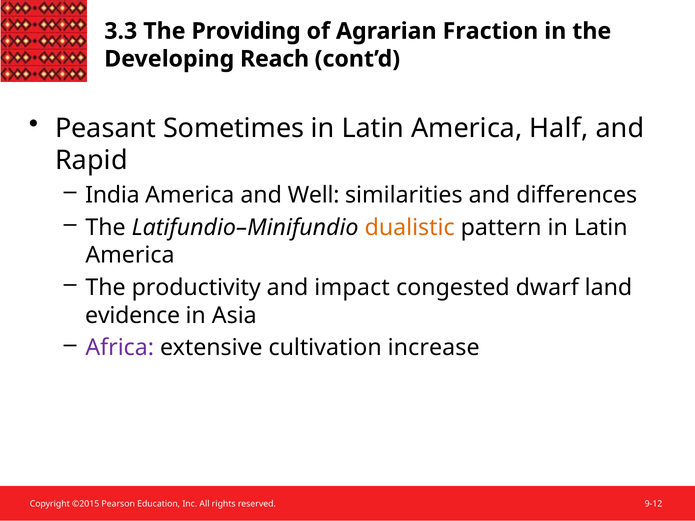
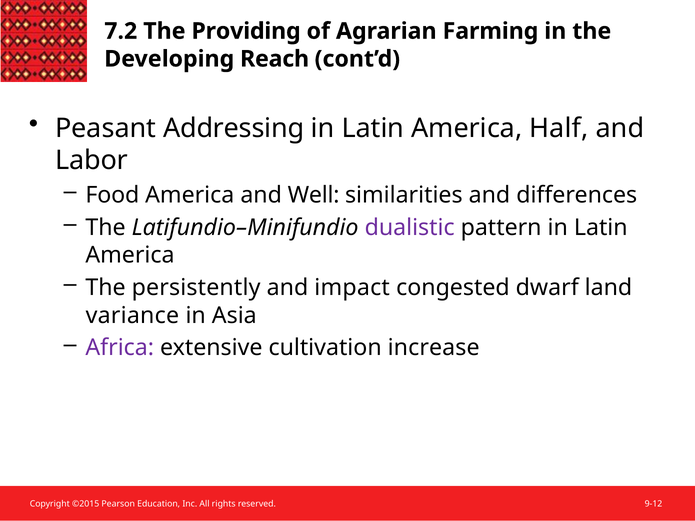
3.3: 3.3 -> 7.2
Fraction: Fraction -> Farming
Sometimes: Sometimes -> Addressing
Rapid: Rapid -> Labor
India: India -> Food
dualistic colour: orange -> purple
productivity: productivity -> persistently
evidence: evidence -> variance
